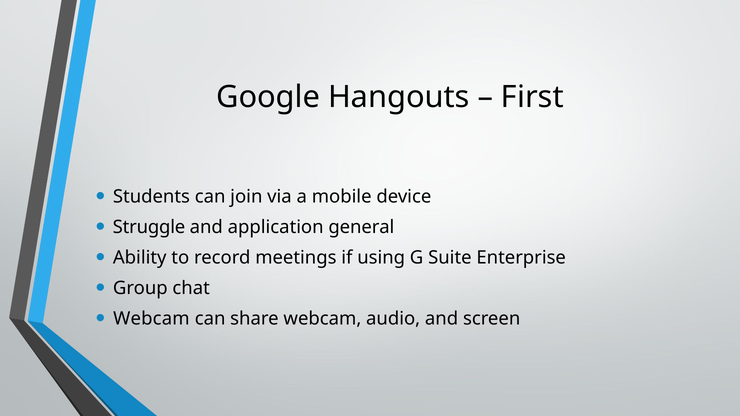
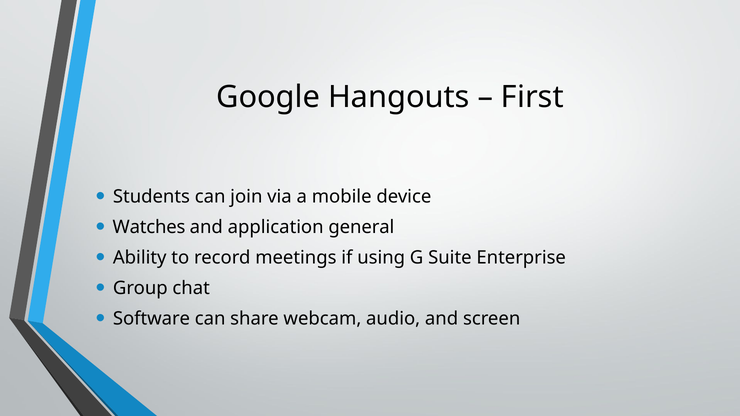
Struggle: Struggle -> Watches
Webcam at (151, 319): Webcam -> Software
